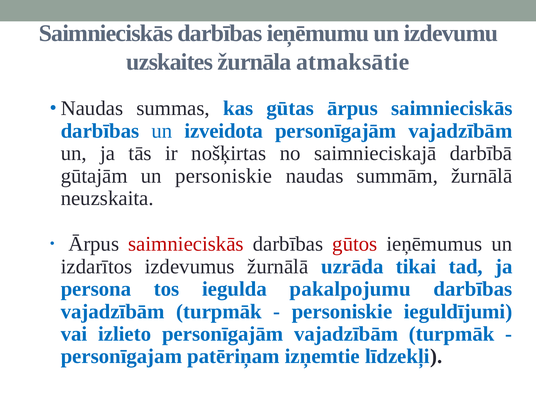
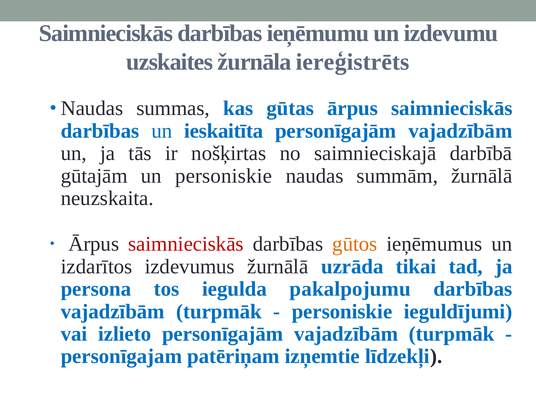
atmaksātie: atmaksātie -> iereģistrēts
izveidota: izveidota -> ieskaitīta
gūtos colour: red -> orange
